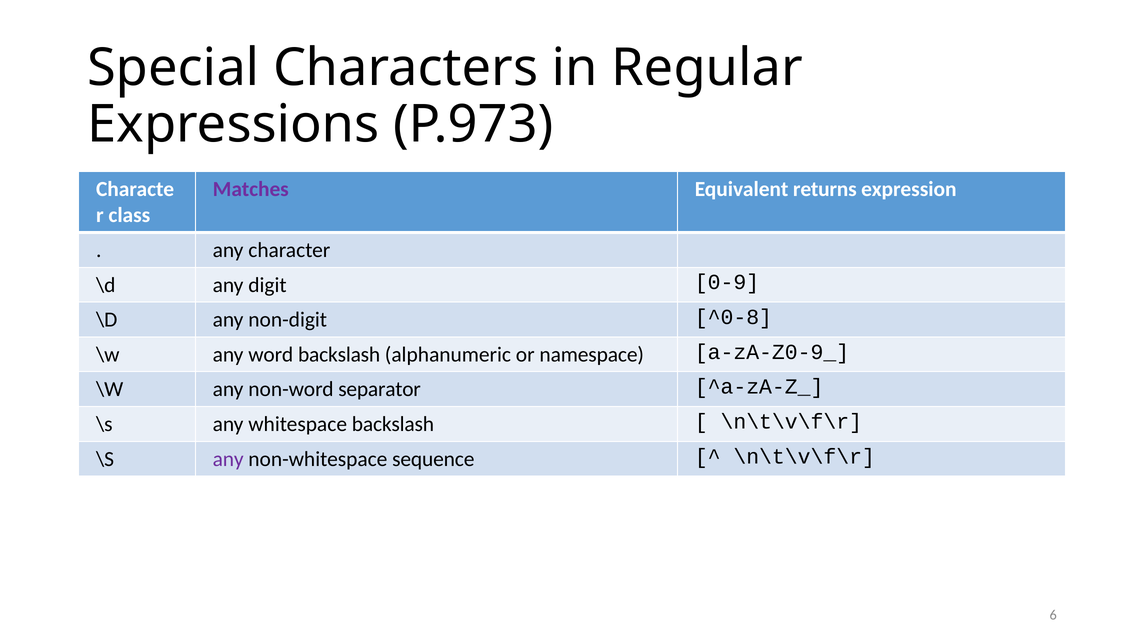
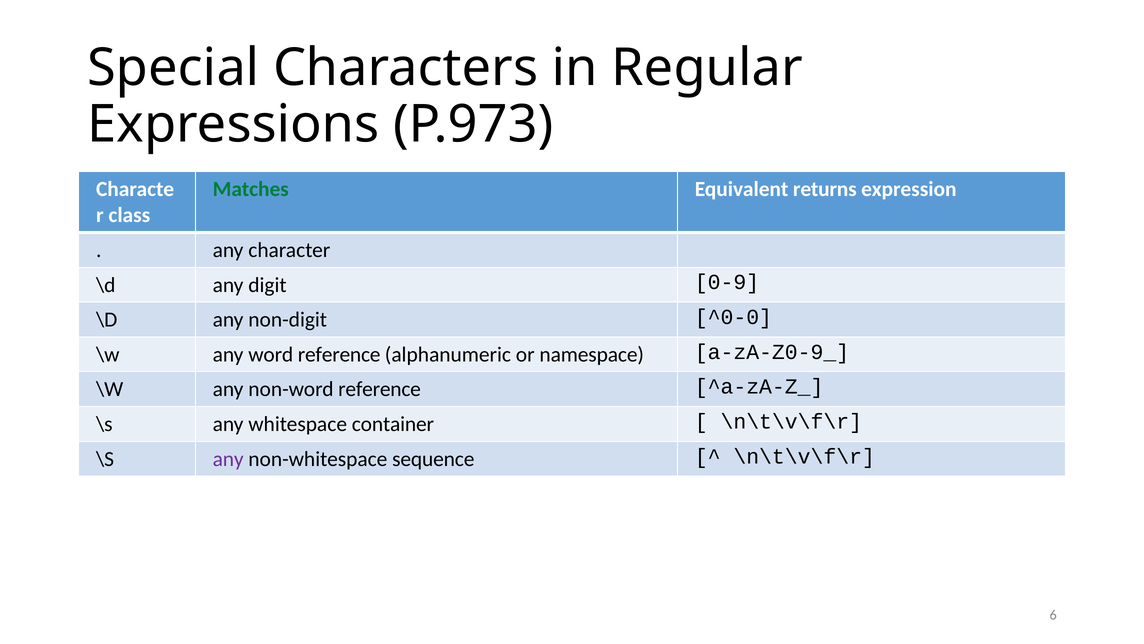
Matches colour: purple -> green
^0-8: ^0-8 -> ^0-0
word backslash: backslash -> reference
non-word separator: separator -> reference
whitespace backslash: backslash -> container
